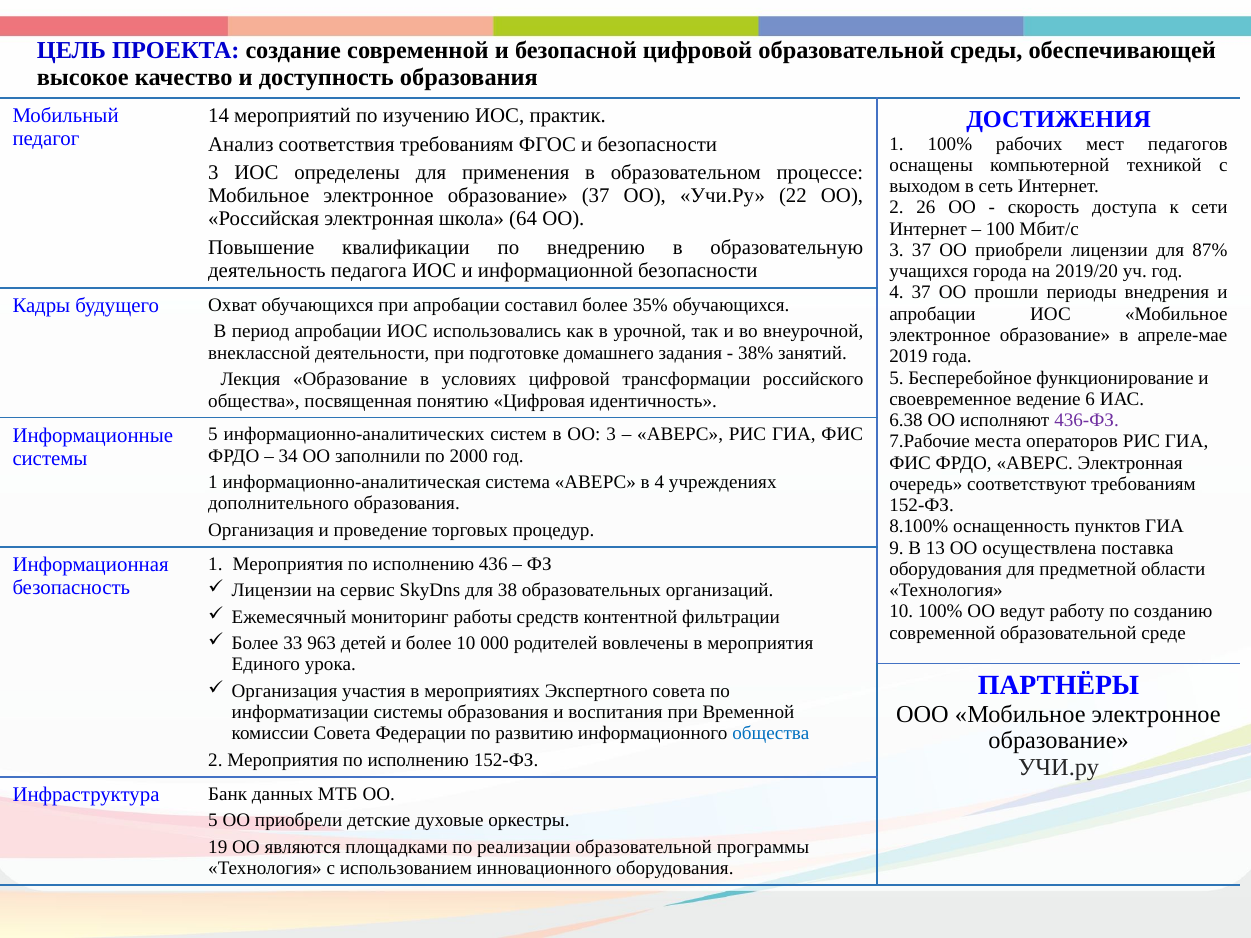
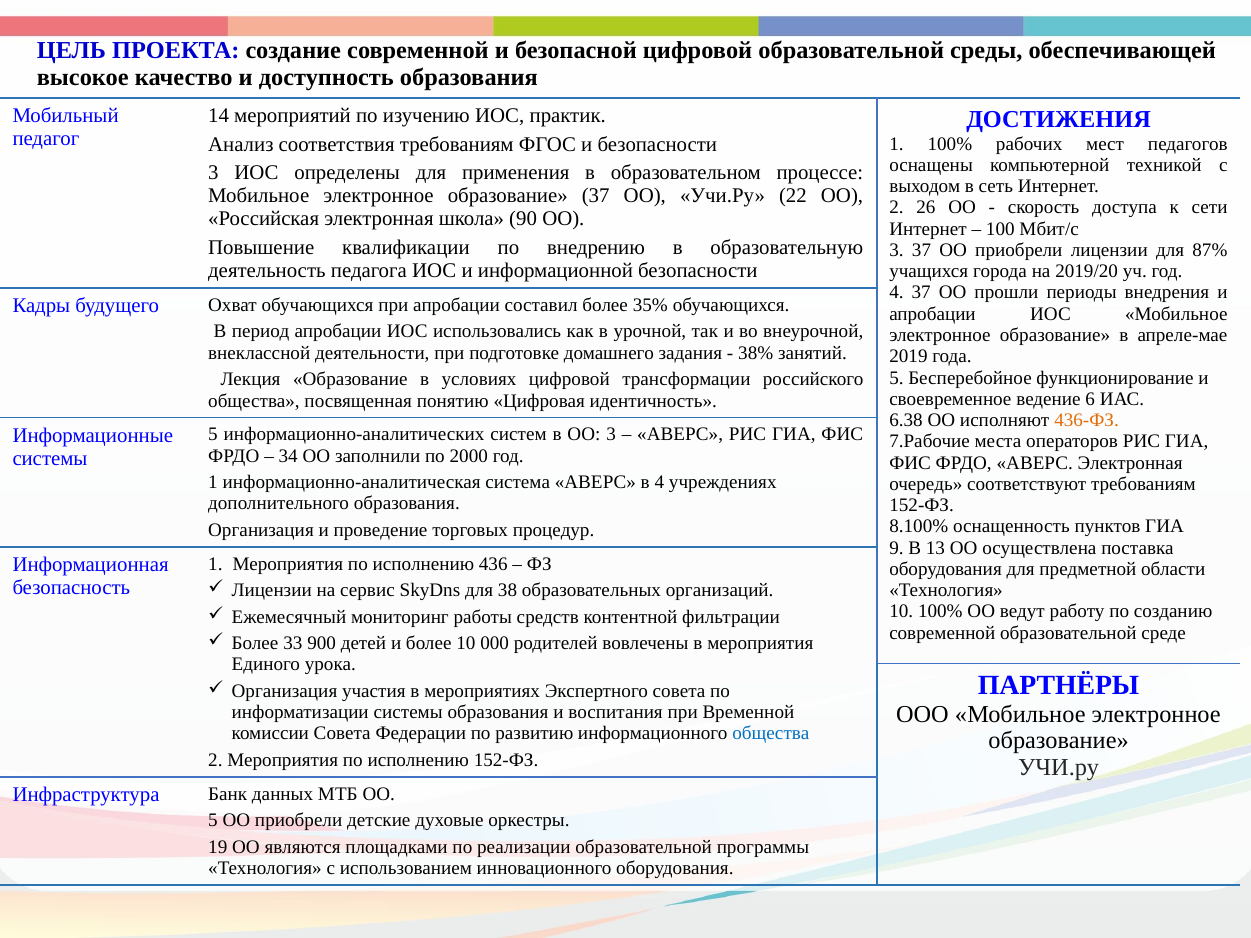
64: 64 -> 90
436-ФЗ colour: purple -> orange
963: 963 -> 900
